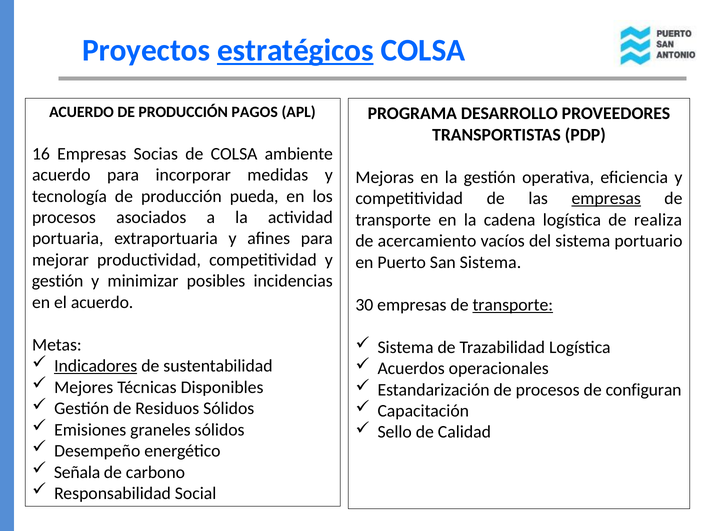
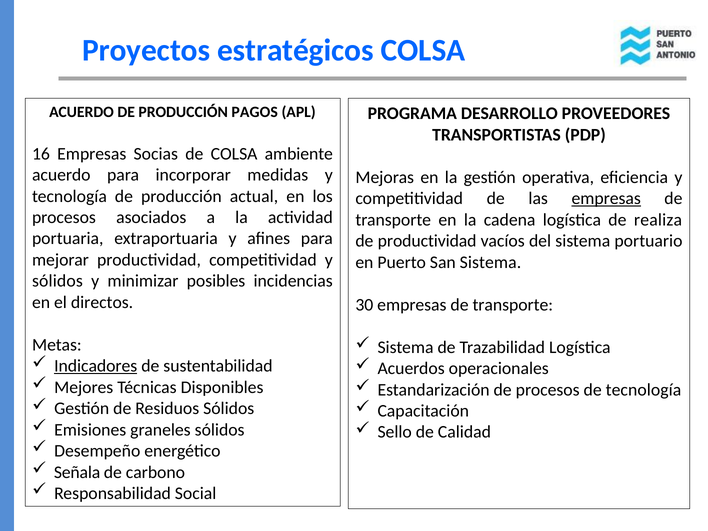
estratégicos underline: present -> none
pueda: pueda -> actual
de acercamiento: acercamiento -> productividad
gestión at (58, 281): gestión -> sólidos
el acuerdo: acuerdo -> directos
transporte at (513, 305) underline: present -> none
de configuran: configuran -> tecnología
